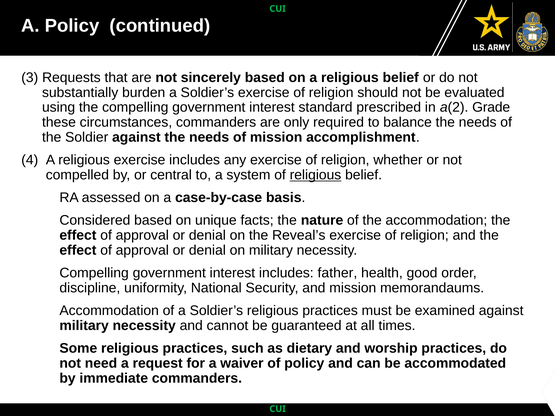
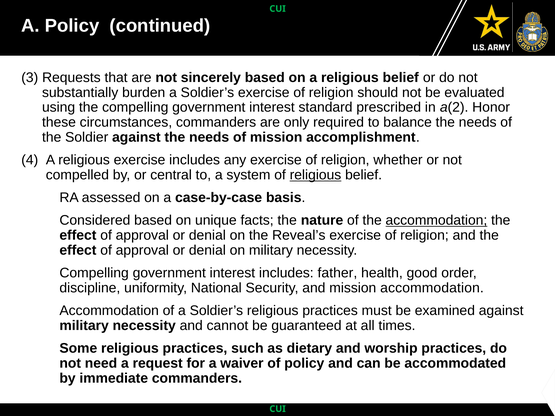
Grade: Grade -> Honor
accommodation at (436, 221) underline: none -> present
mission memorandaums: memorandaums -> accommodation
